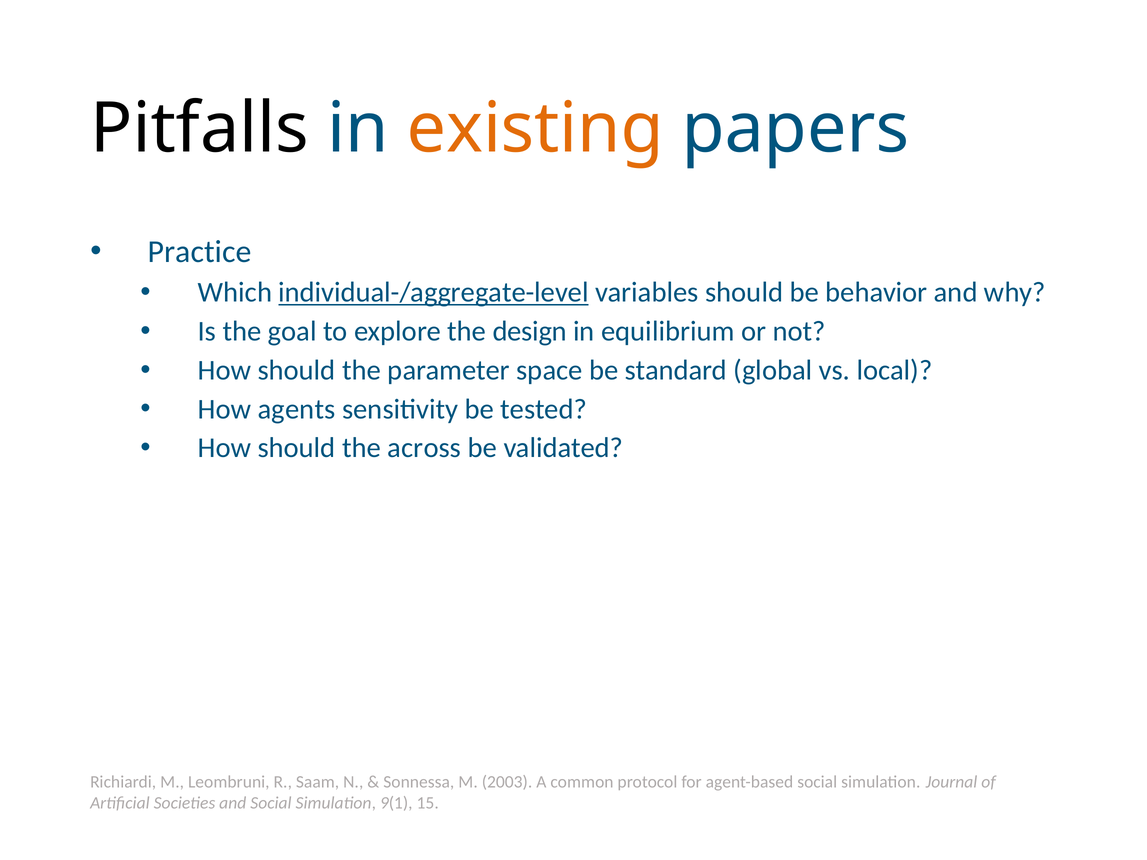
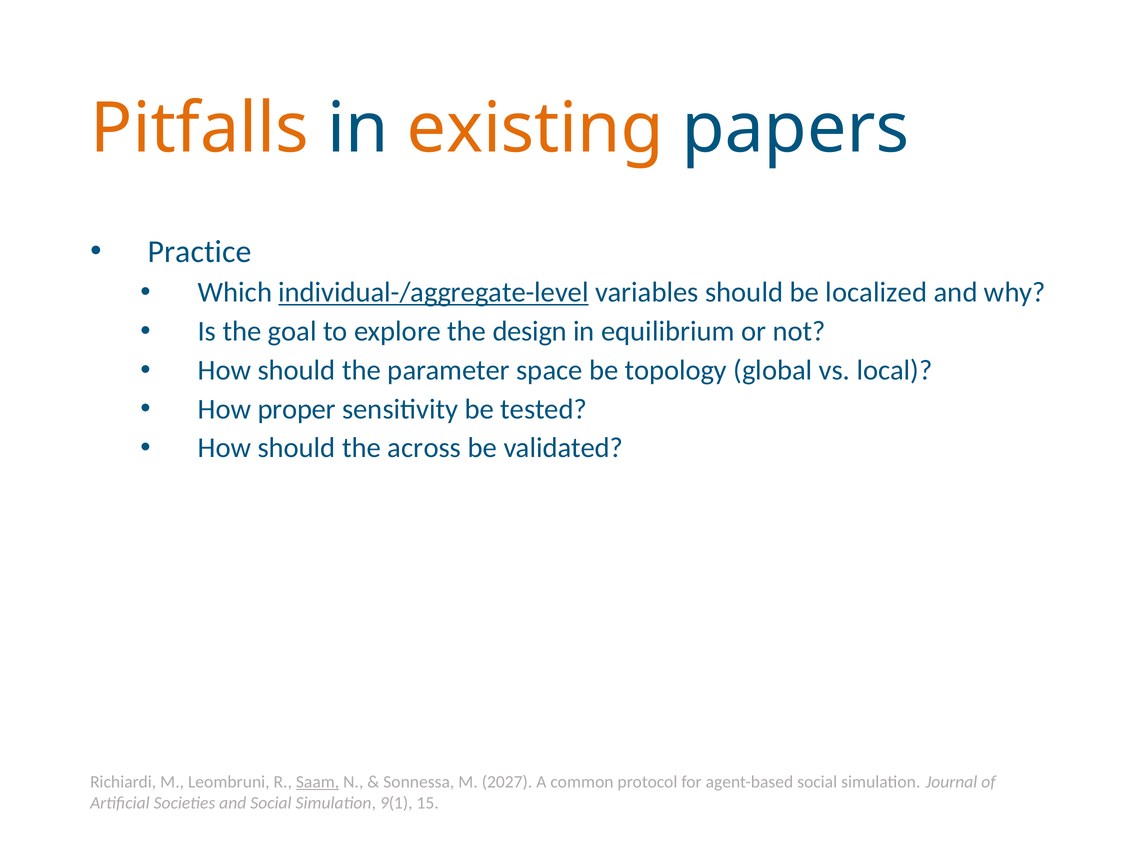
Pitfalls colour: black -> orange
behavior: behavior -> localized
standard: standard -> topology
agents: agents -> proper
Saam underline: none -> present
2003: 2003 -> 2027
